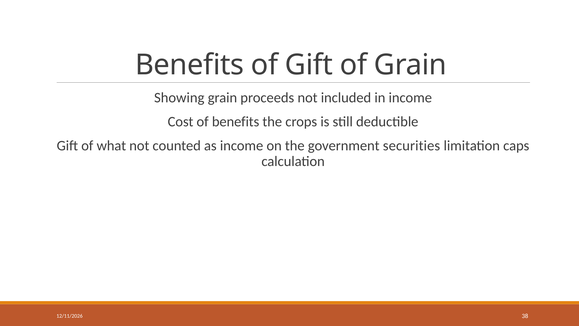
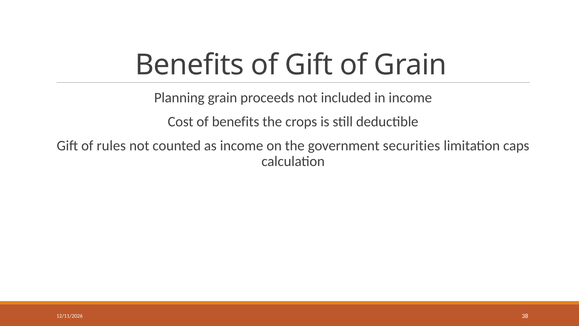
Showing: Showing -> Planning
what: what -> rules
